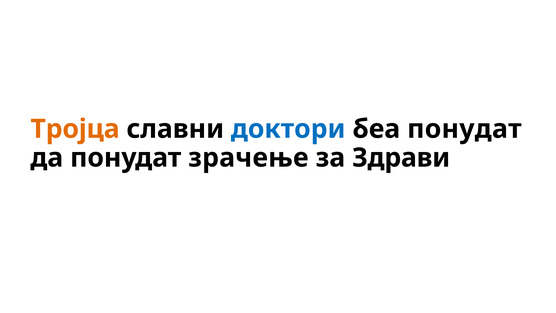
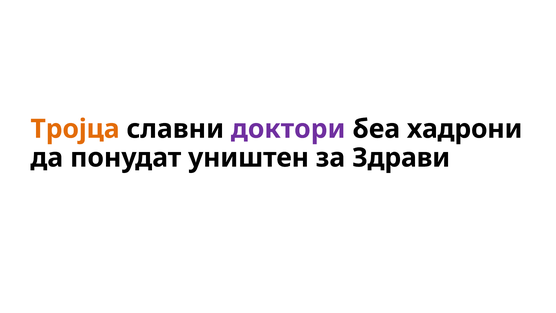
доктори colour: blue -> purple
беа понудат: понудат -> хадрони
зрачење: зрачење -> уништен
